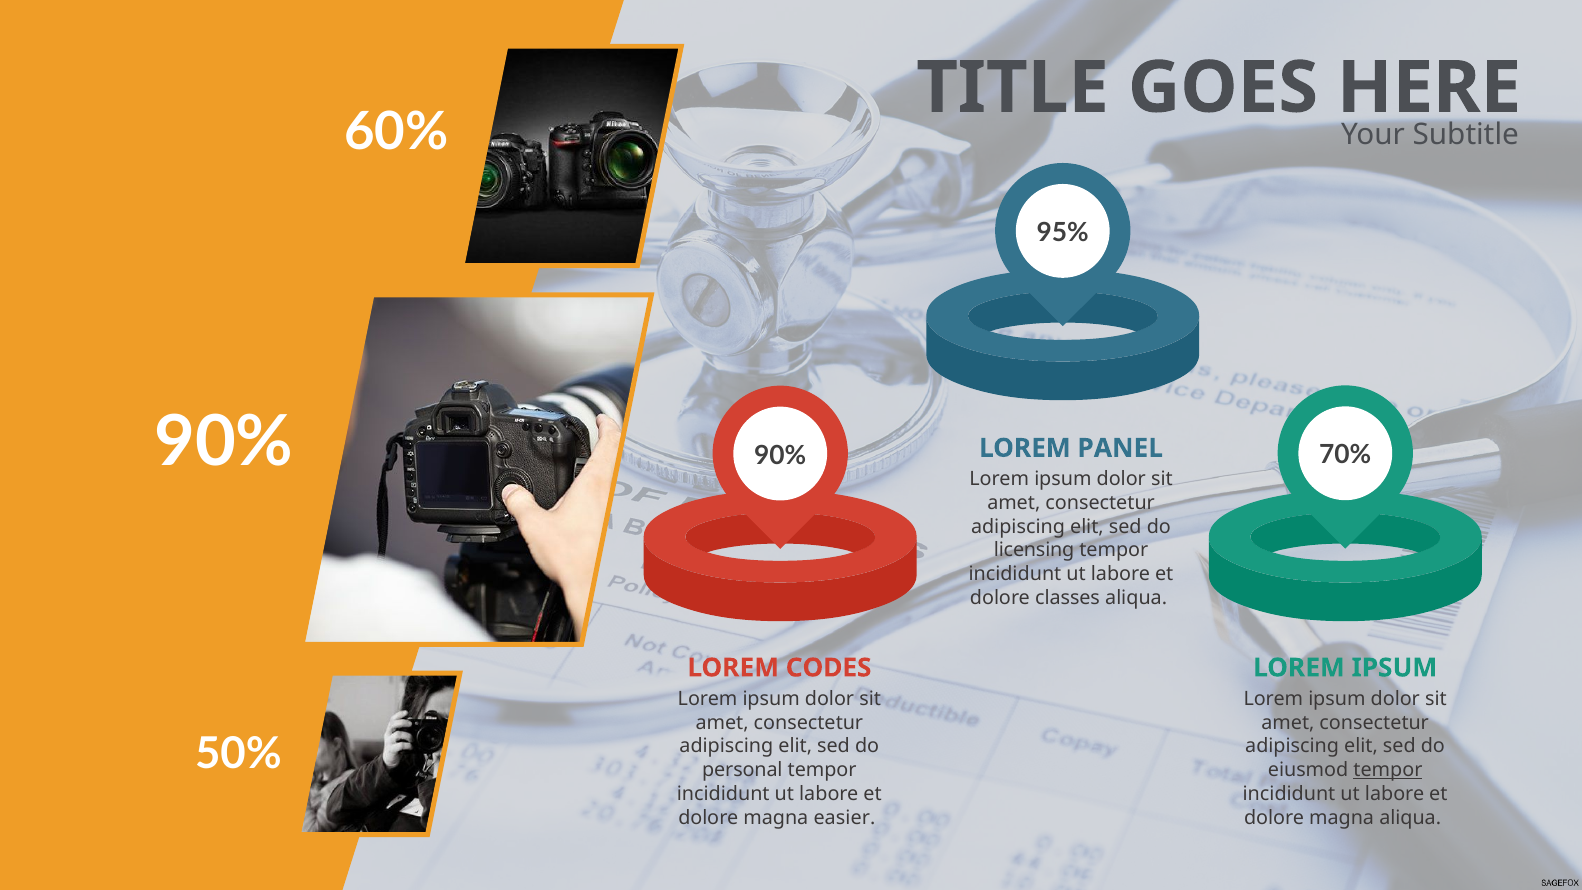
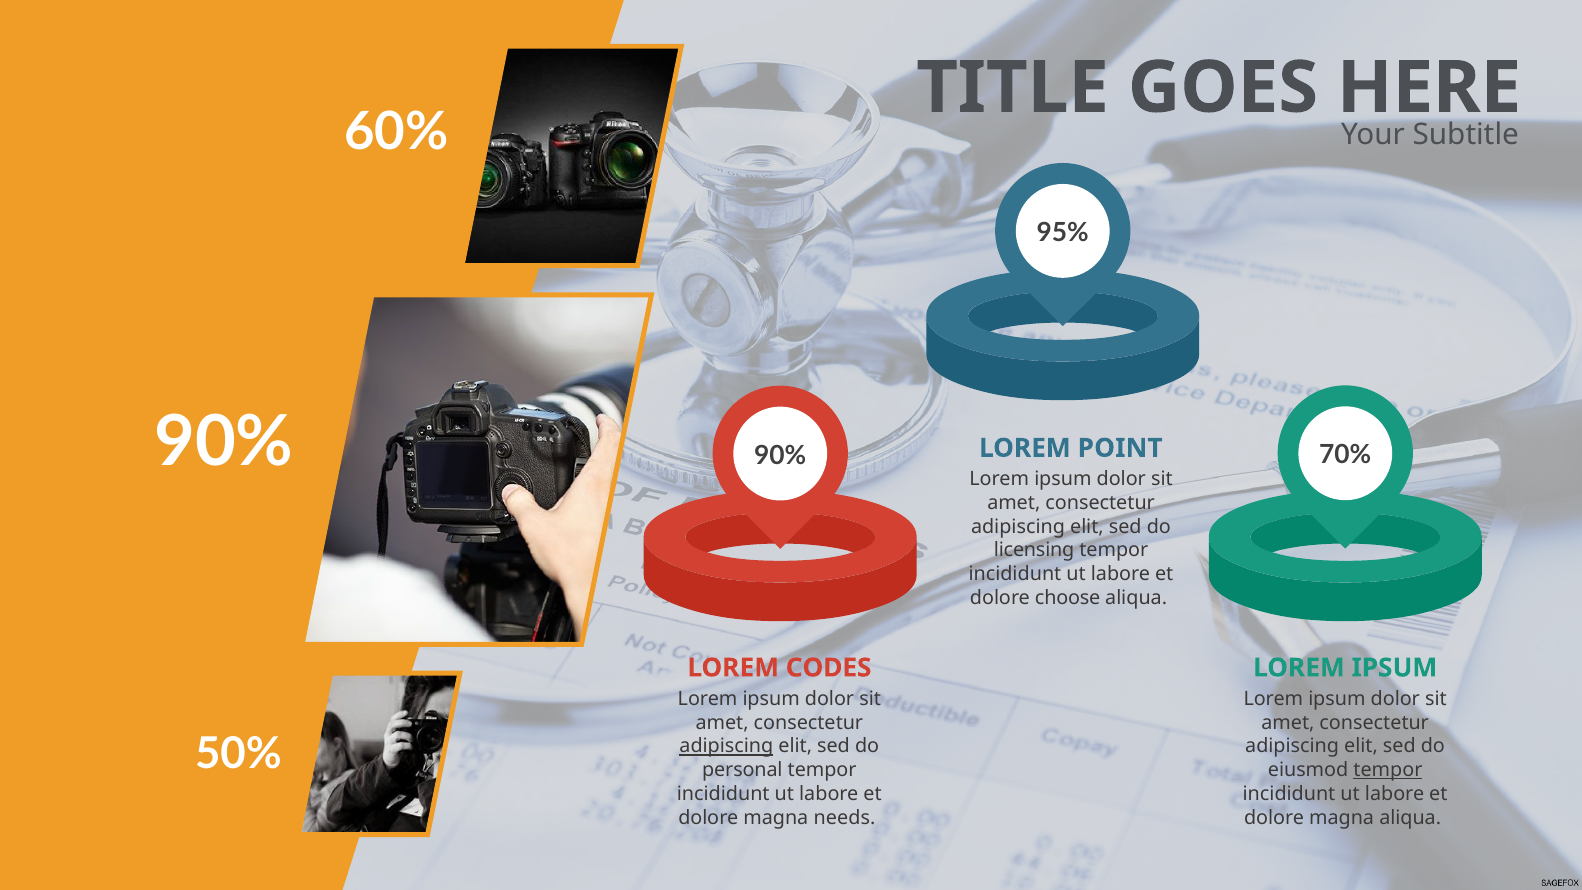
PANEL: PANEL -> POINT
classes: classes -> choose
adipiscing at (726, 746) underline: none -> present
easier: easier -> needs
